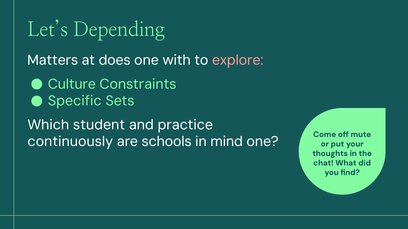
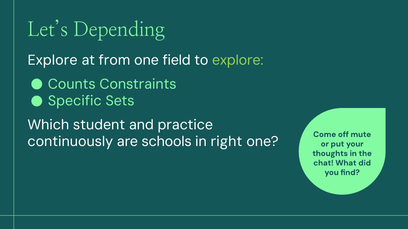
Matters at (53, 60): Matters -> Explore
does: does -> from
with: with -> field
explore at (238, 60) colour: pink -> light green
Culture: Culture -> Counts
mind: mind -> right
